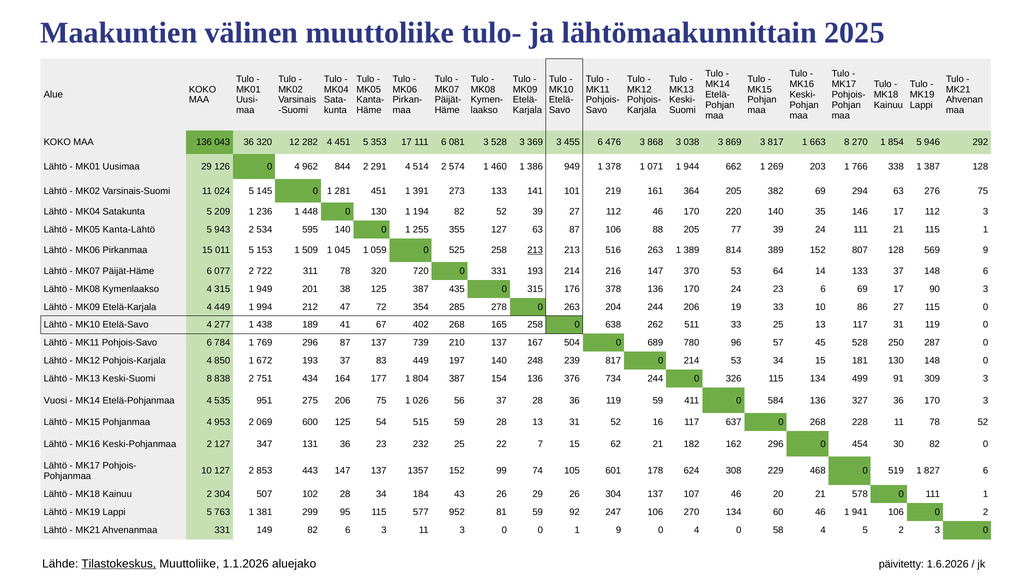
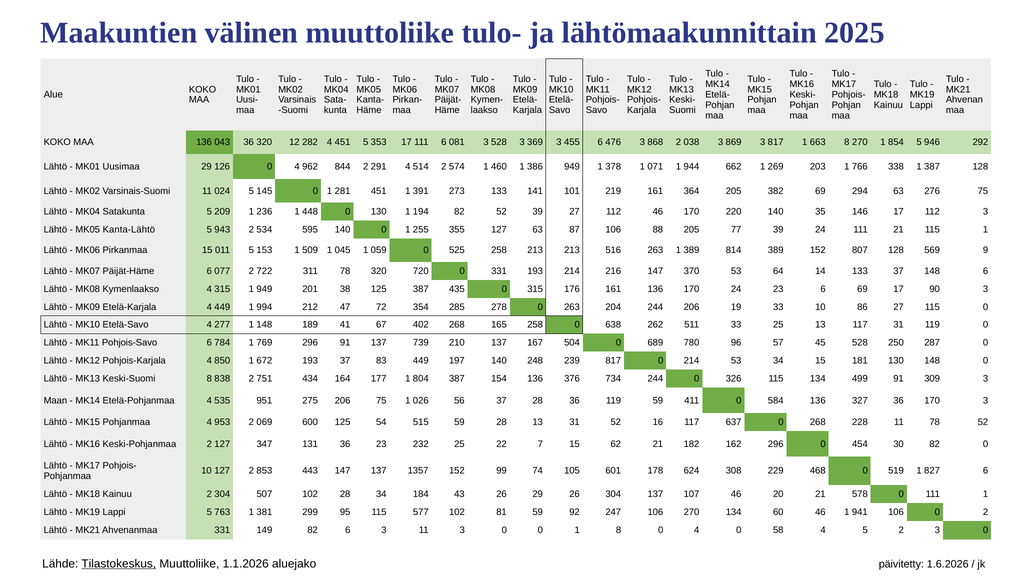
868 3: 3 -> 2
213 at (535, 251) underline: present -> none
176 378: 378 -> 161
1 438: 438 -> 148
296 87: 87 -> 91
Vuosi: Vuosi -> Maan
577 952: 952 -> 102
1 9: 9 -> 8
